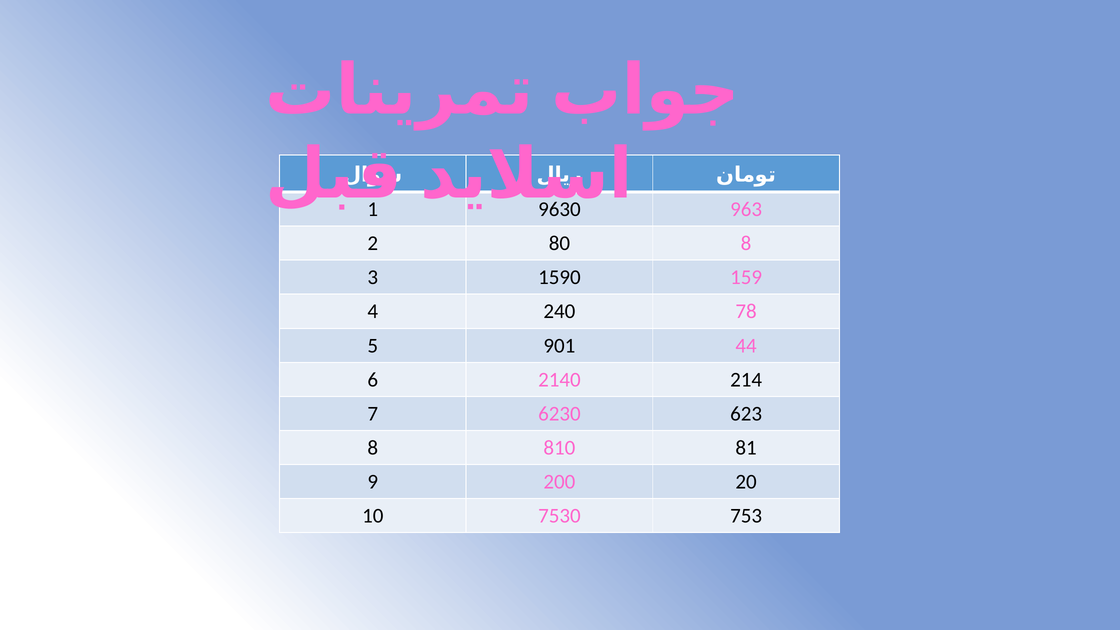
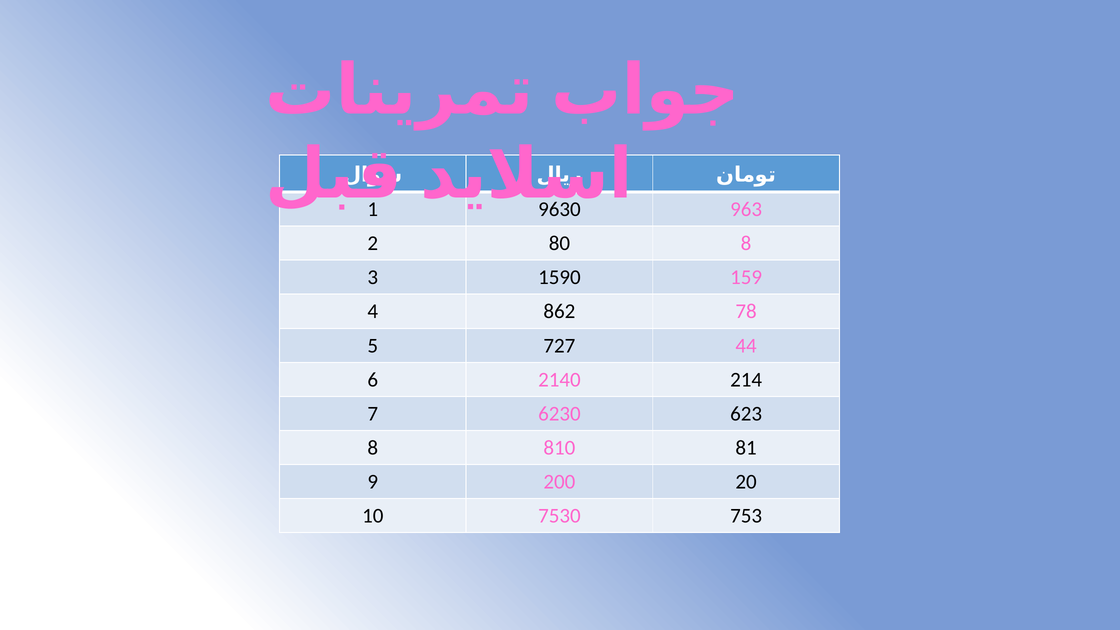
240: 240 -> 862
901: 901 -> 727
